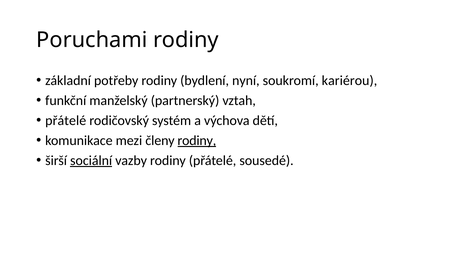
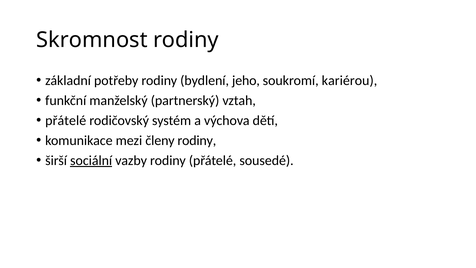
Poruchami: Poruchami -> Skromnost
nyní: nyní -> jeho
rodiny at (197, 140) underline: present -> none
